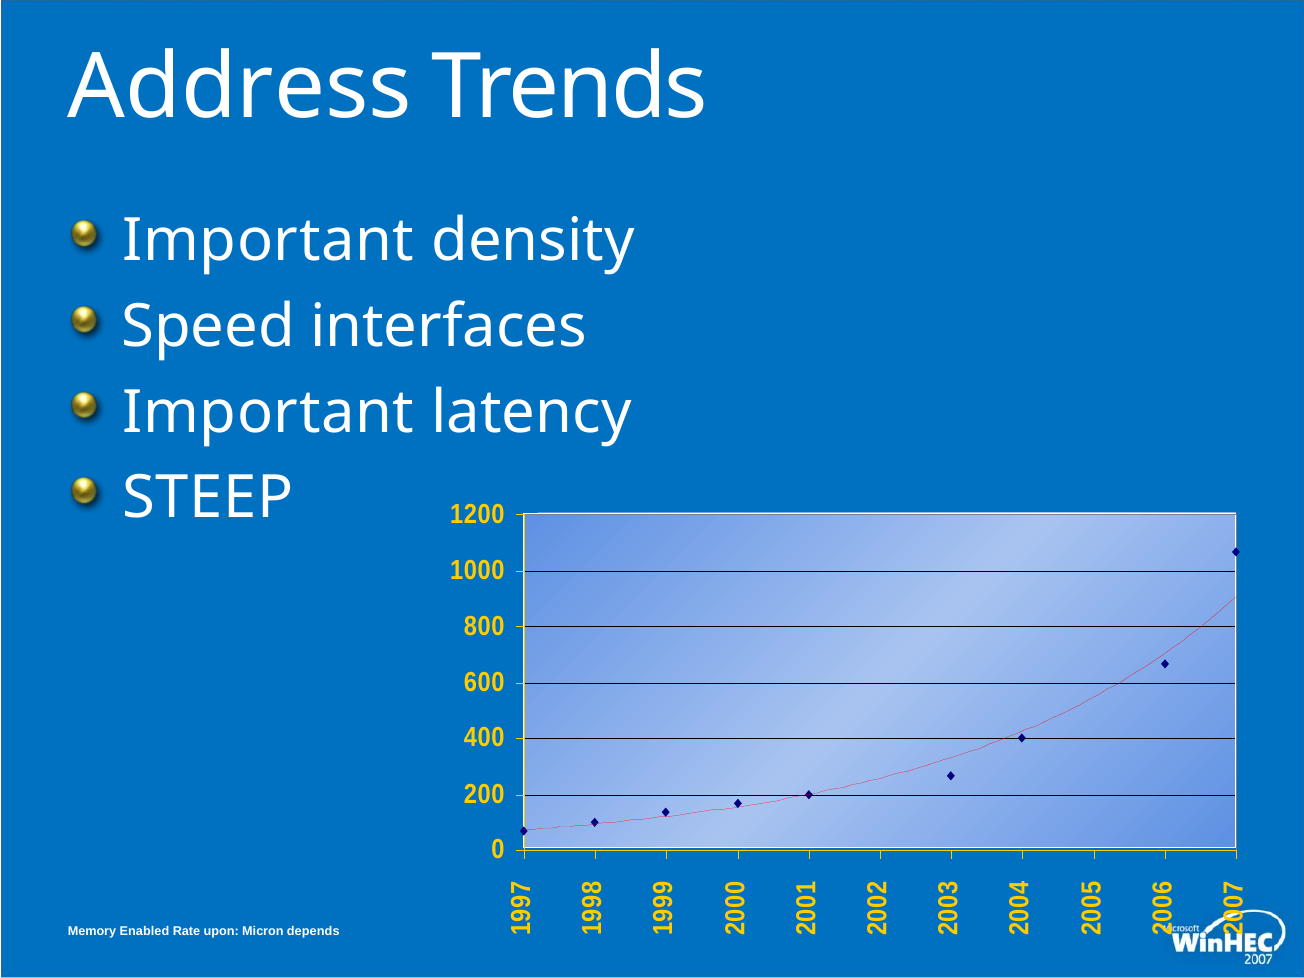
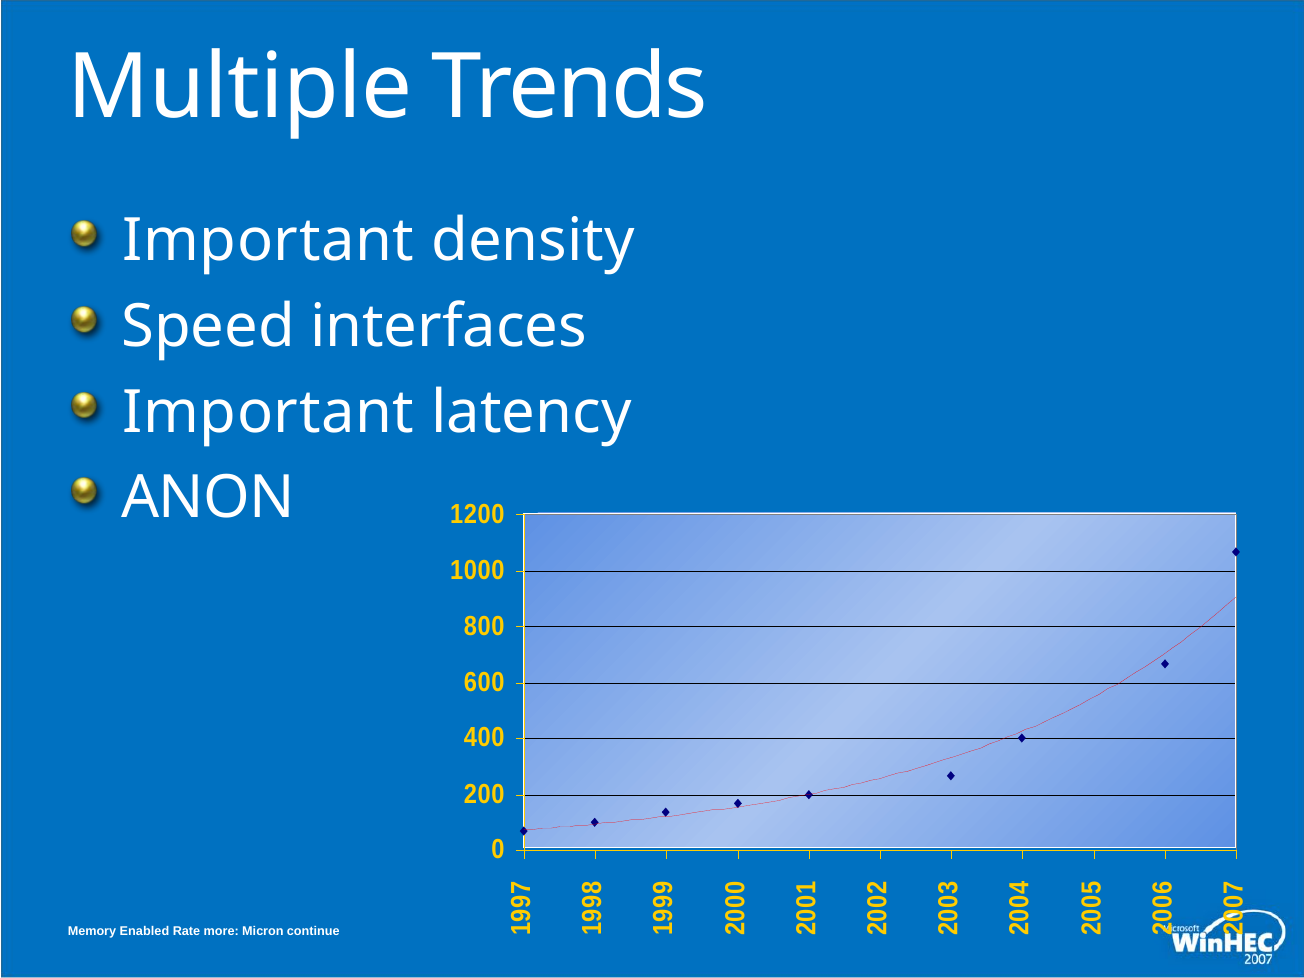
Address: Address -> Multiple
STEEP: STEEP -> ANON
upon: upon -> more
depends: depends -> continue
